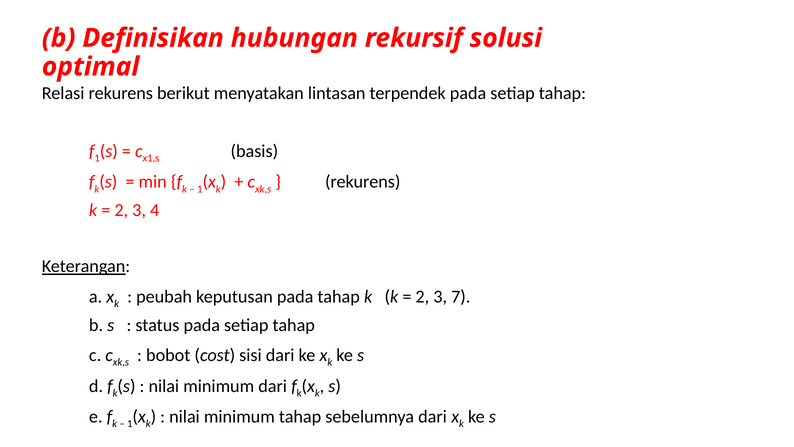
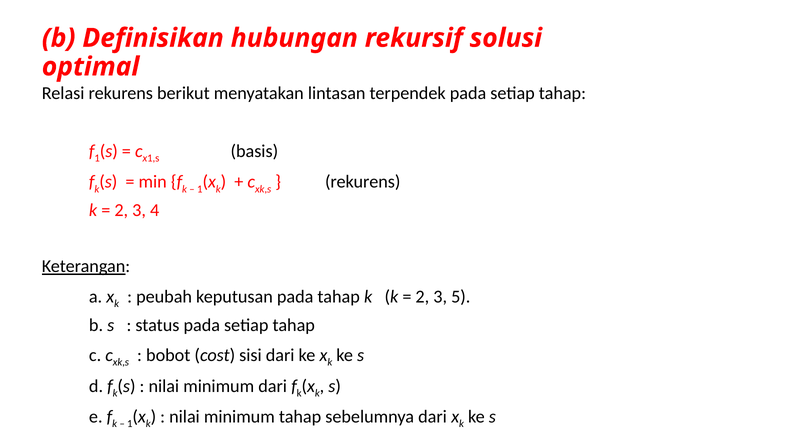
7: 7 -> 5
